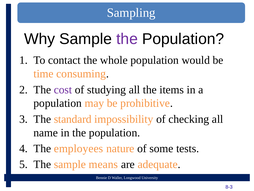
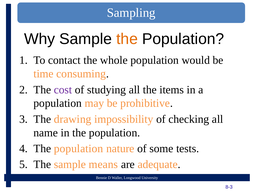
the at (127, 39) colour: purple -> orange
standard: standard -> drawing
employees at (79, 148): employees -> population
